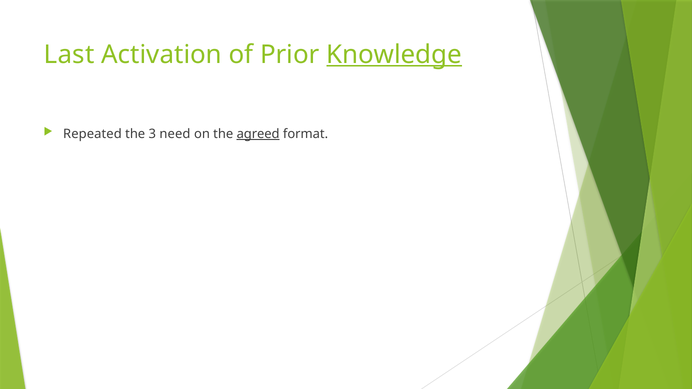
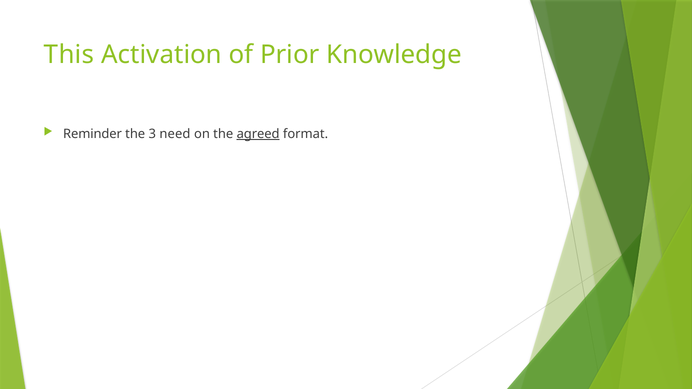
Last: Last -> This
Knowledge underline: present -> none
Repeated: Repeated -> Reminder
